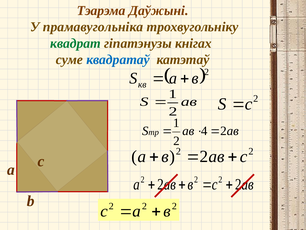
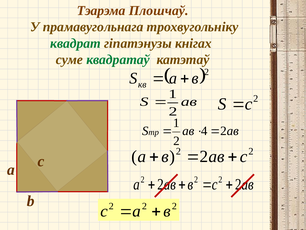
Даўжыні: Даўжыні -> Плошчаў
прамавугольніка: прамавугольніка -> прамавугольнага
квадратаў colour: blue -> green
